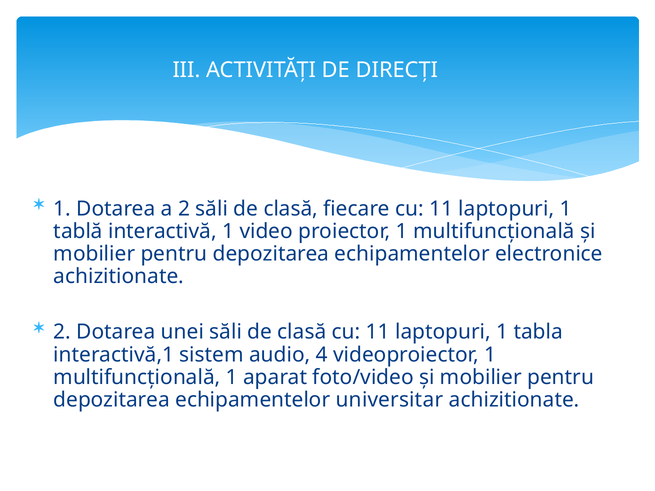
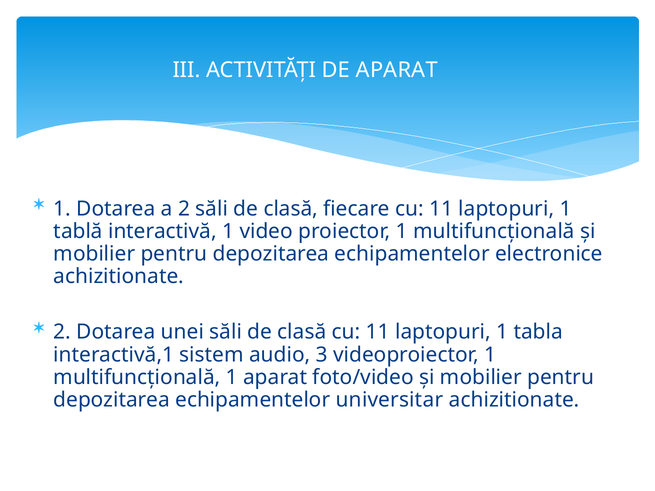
DE DIRECȚI: DIRECȚI -> APARAT
4: 4 -> 3
